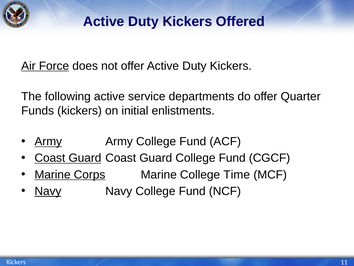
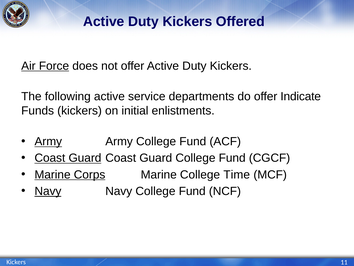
Quarter: Quarter -> Indicate
